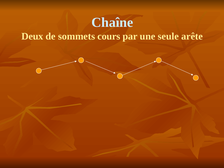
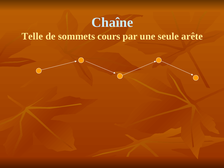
Deux: Deux -> Telle
